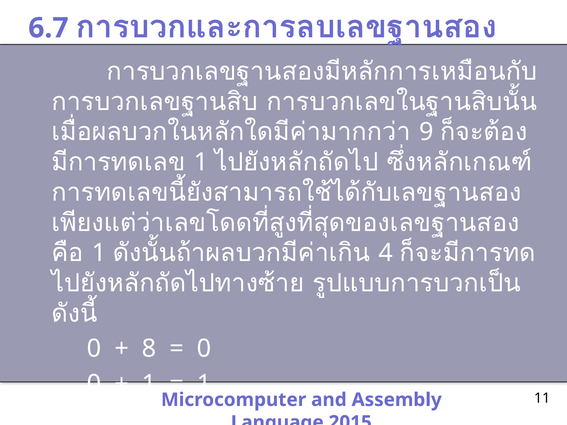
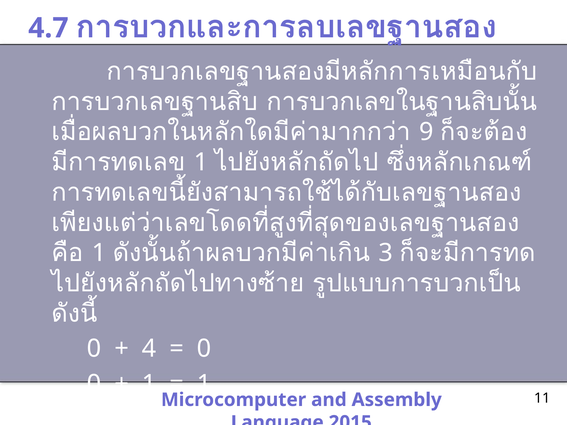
6.7: 6.7 -> 4.7
4: 4 -> 3
8: 8 -> 4
